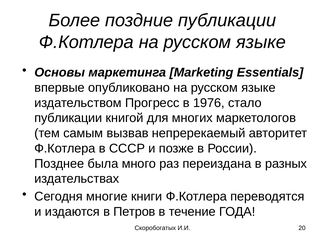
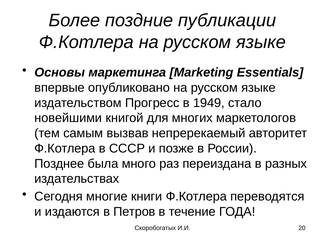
1976: 1976 -> 1949
публикации at (68, 118): публикации -> новейшими
